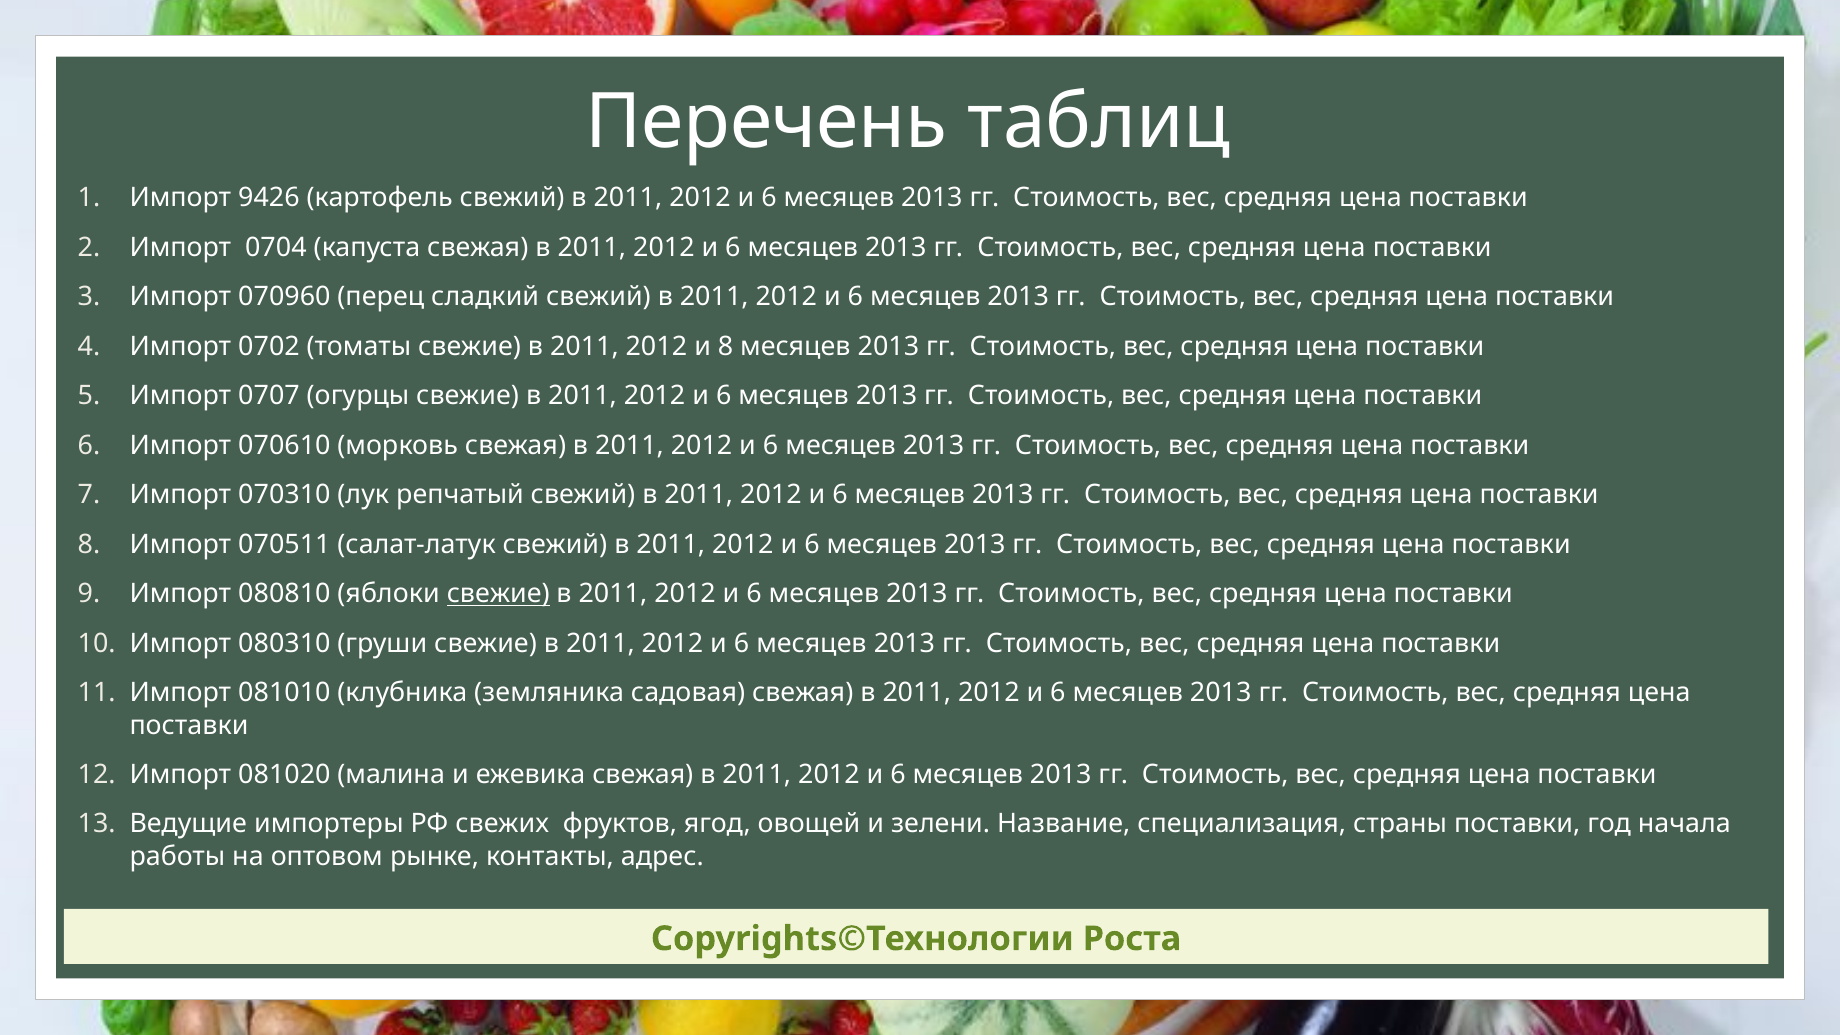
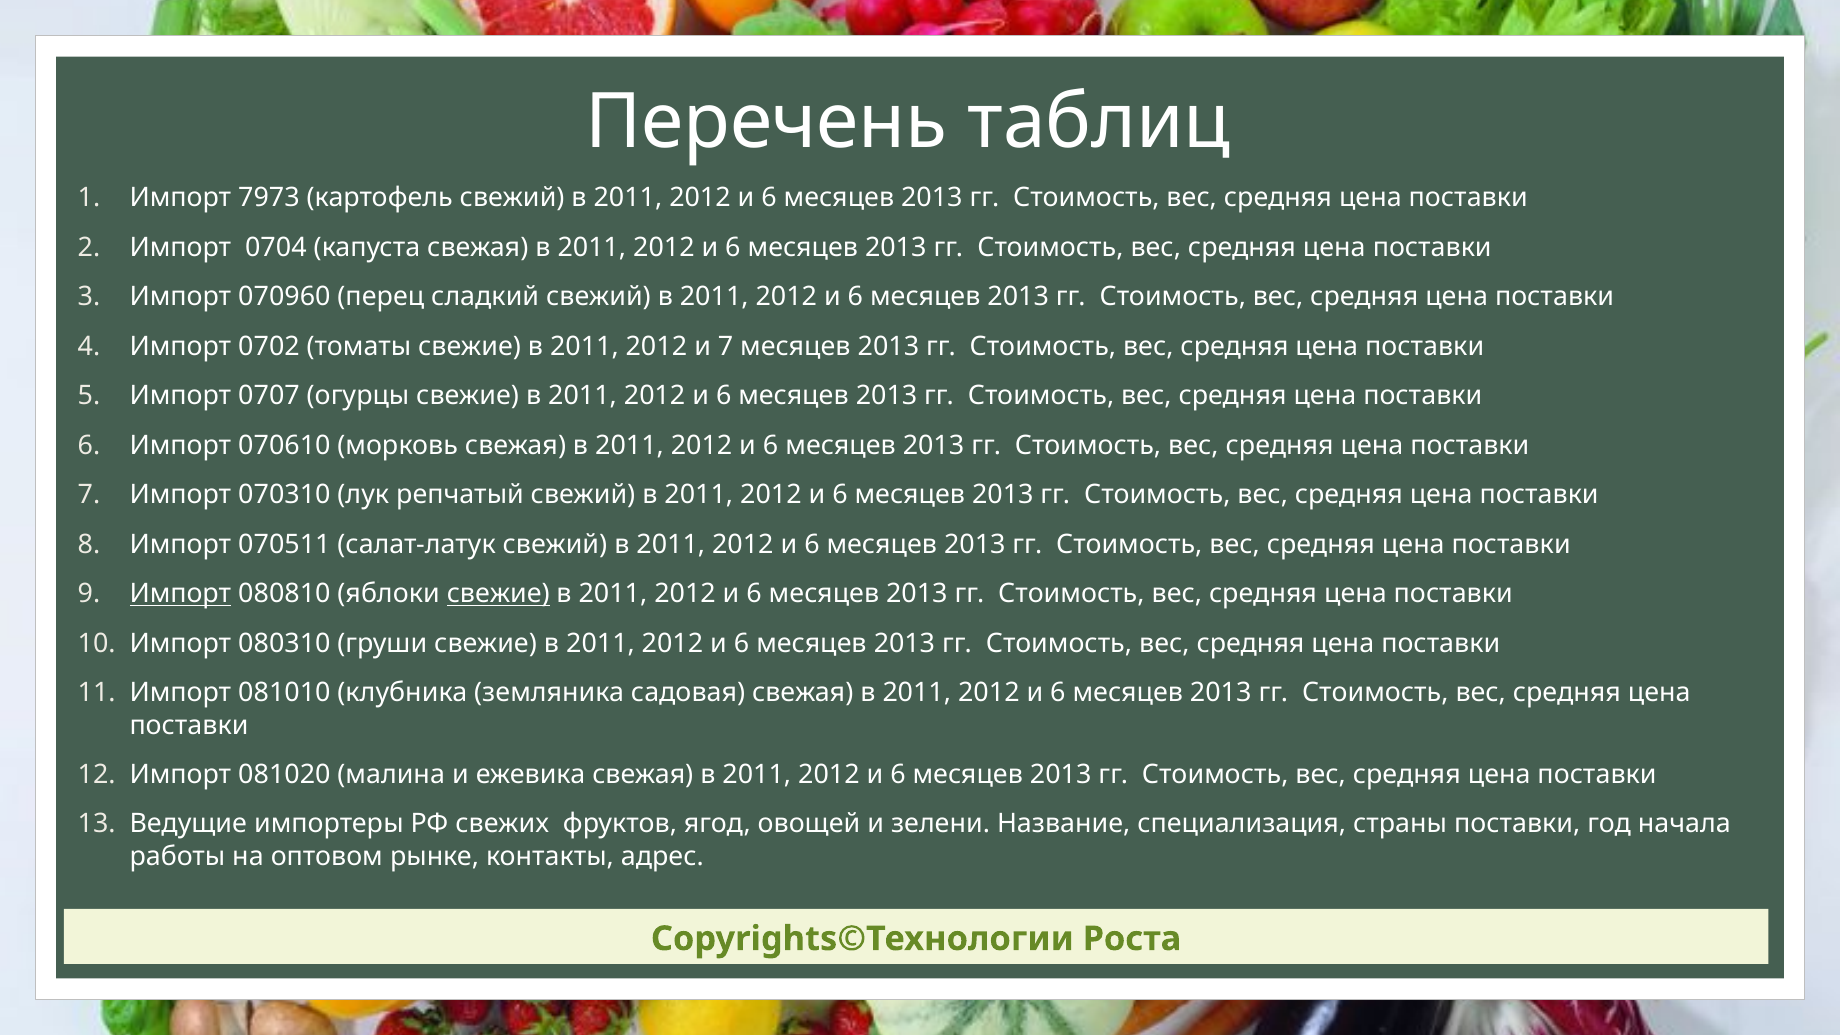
9426: 9426 -> 7973
и 8: 8 -> 7
Импорт at (180, 594) underline: none -> present
